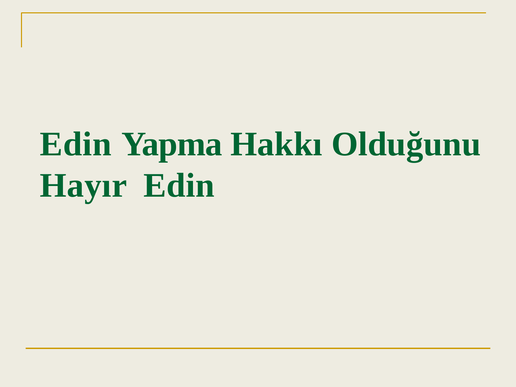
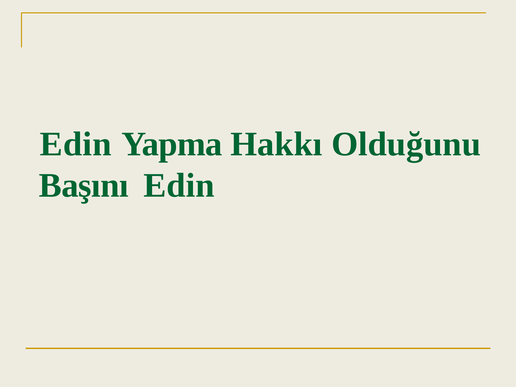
Hayır: Hayır -> Başını
